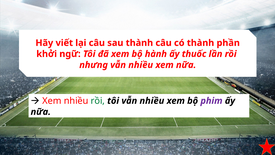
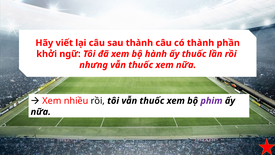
nhưng vẫn nhiều: nhiều -> thuốc
rồi at (98, 101) colour: green -> black
tôi vẫn nhiều: nhiều -> thuốc
